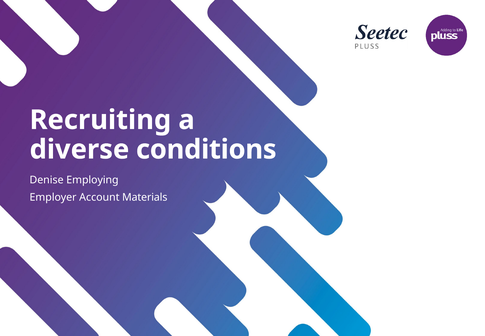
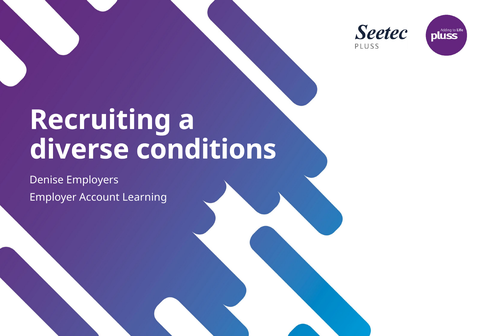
Employing: Employing -> Employers
Materials: Materials -> Learning
